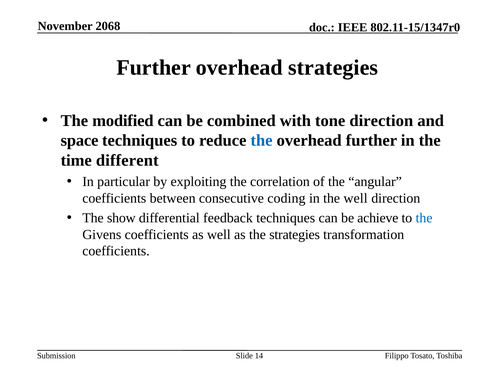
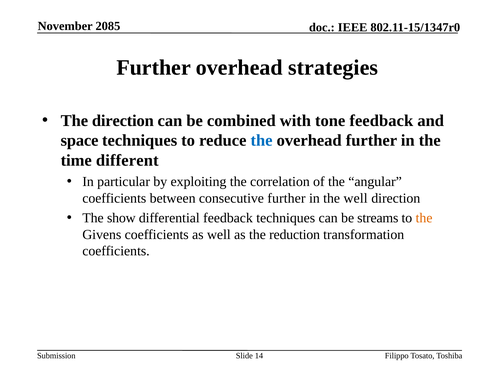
2068: 2068 -> 2085
The modified: modified -> direction
tone direction: direction -> feedback
consecutive coding: coding -> further
achieve: achieve -> streams
the at (424, 218) colour: blue -> orange
the strategies: strategies -> reduction
